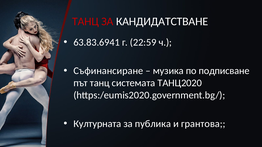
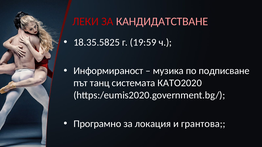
ТАНЦ at (86, 22): ТАНЦ -> ЛЕКИ
КАНДИДАТСТВАНЕ colour: white -> pink
63.83.6941: 63.83.6941 -> 18.35.5825
22:59: 22:59 -> 19:59
Съфинансиране: Съфинансиране -> Информираност
ТАНЦ2020: ТАНЦ2020 -> КАТО2020
Културната: Културната -> Програмно
публика: публика -> локация
